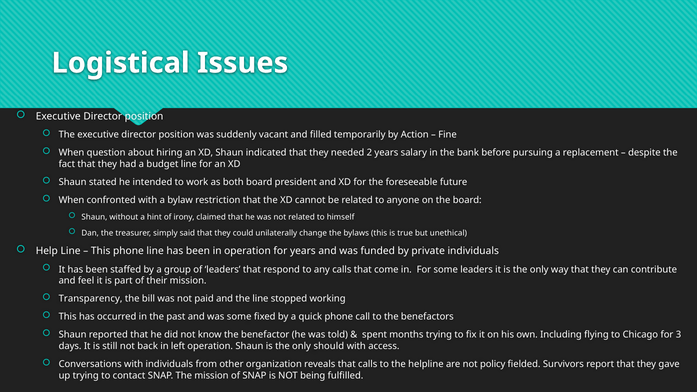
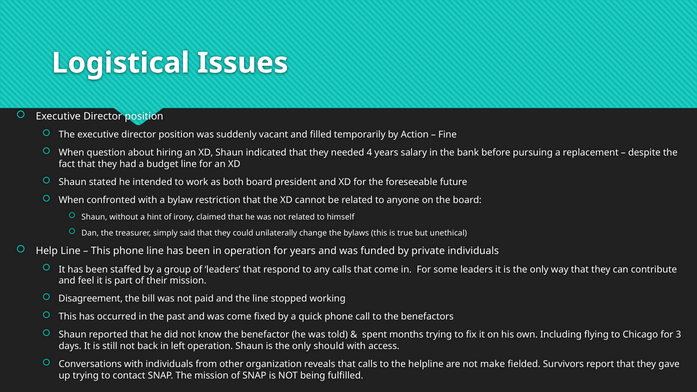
2: 2 -> 4
Transparency: Transparency -> Disagreement
was some: some -> come
policy: policy -> make
